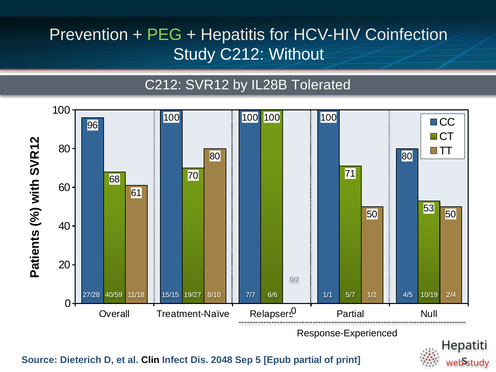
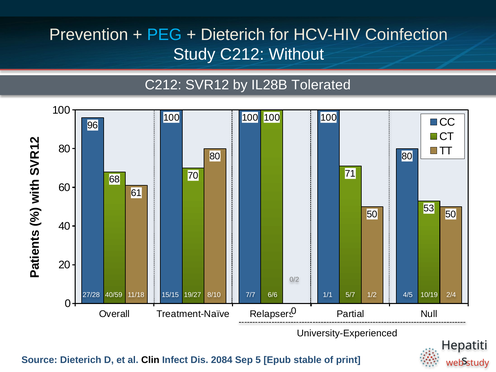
PEG colour: light green -> light blue
Hepatitis at (233, 35): Hepatitis -> Dieterich
Response-Experienced: Response-Experienced -> University-Experienced
2048: 2048 -> 2084
Epub partial: partial -> stable
